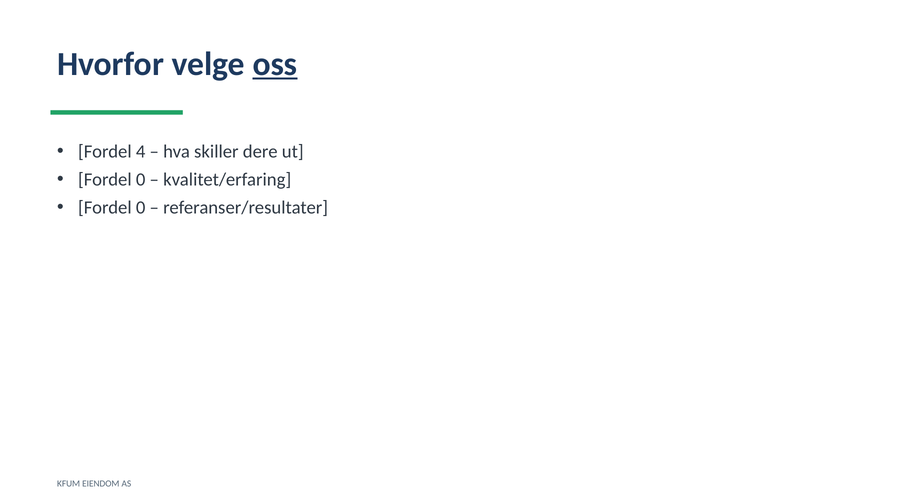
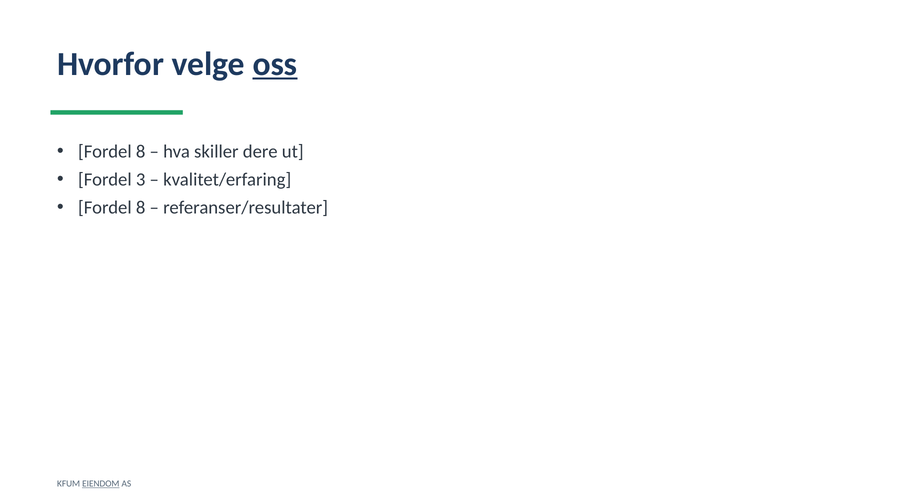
4 at (141, 152): 4 -> 8
0 at (141, 180): 0 -> 3
0 at (141, 208): 0 -> 8
EIENDOM underline: none -> present
